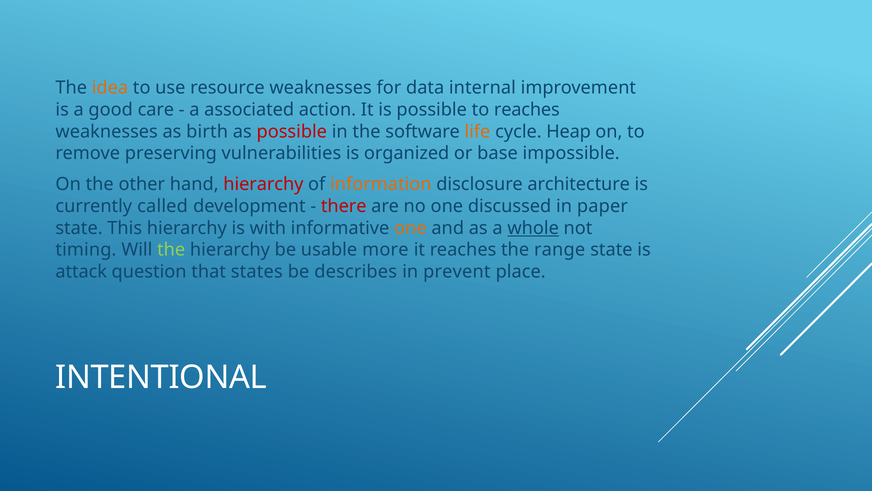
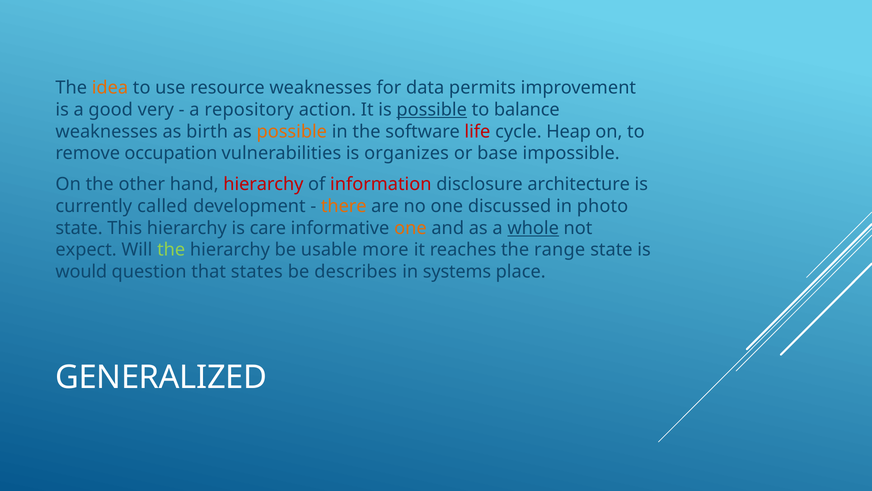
internal: internal -> permits
care: care -> very
associated: associated -> repository
possible at (432, 110) underline: none -> present
to reaches: reaches -> balance
possible at (292, 131) colour: red -> orange
life colour: orange -> red
preserving: preserving -> occupation
organized: organized -> organizes
information colour: orange -> red
there colour: red -> orange
paper: paper -> photo
with: with -> care
timing: timing -> expect
attack: attack -> would
prevent: prevent -> systems
INTENTIONAL: INTENTIONAL -> GENERALIZED
